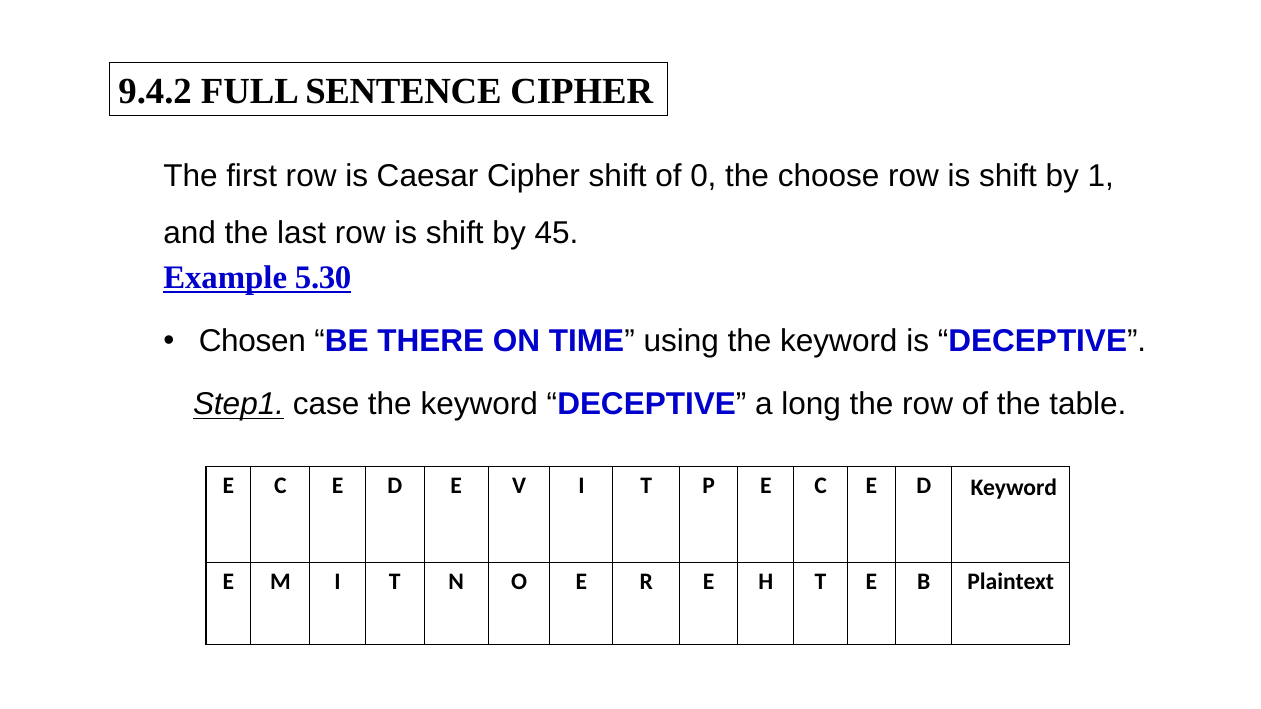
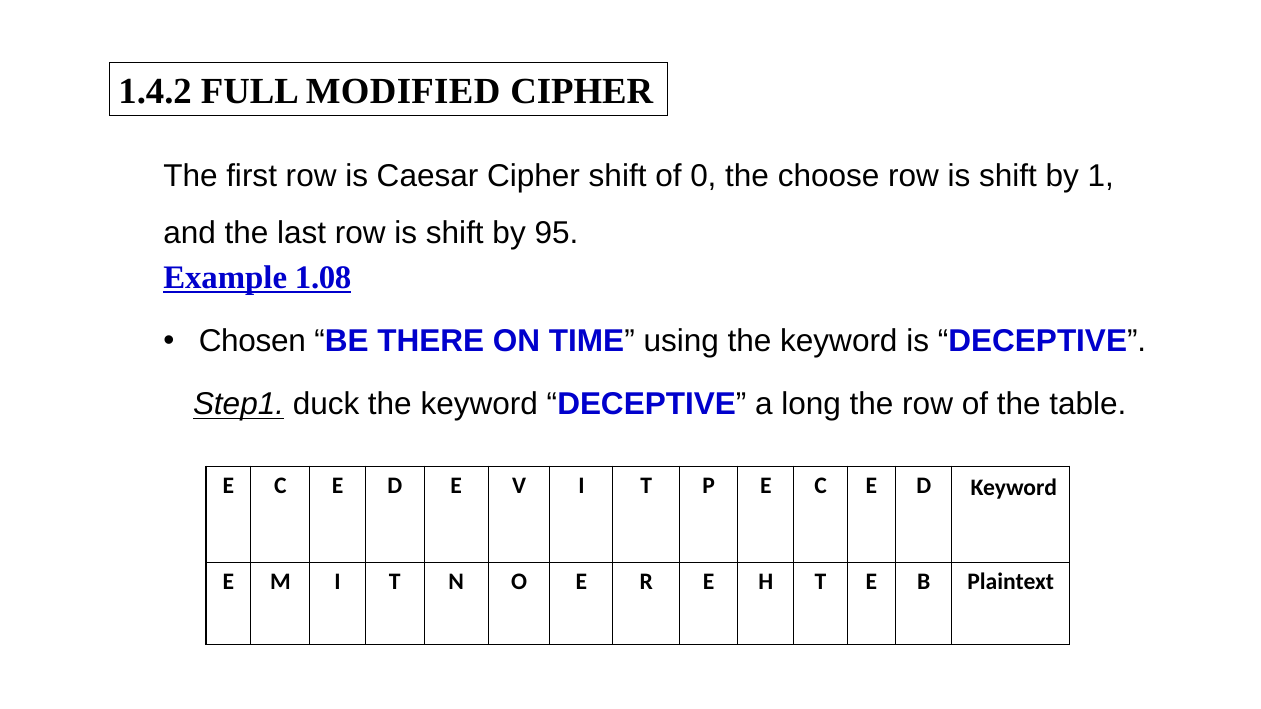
9.4.2: 9.4.2 -> 1.4.2
SENTENCE: SENTENCE -> MODIFIED
45: 45 -> 95
5.30: 5.30 -> 1.08
case: case -> duck
